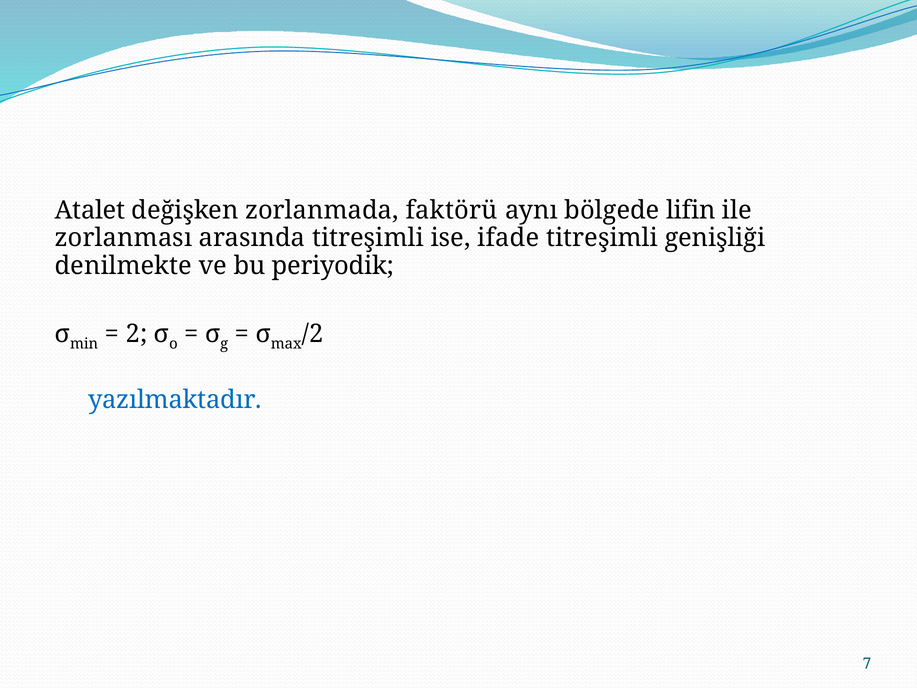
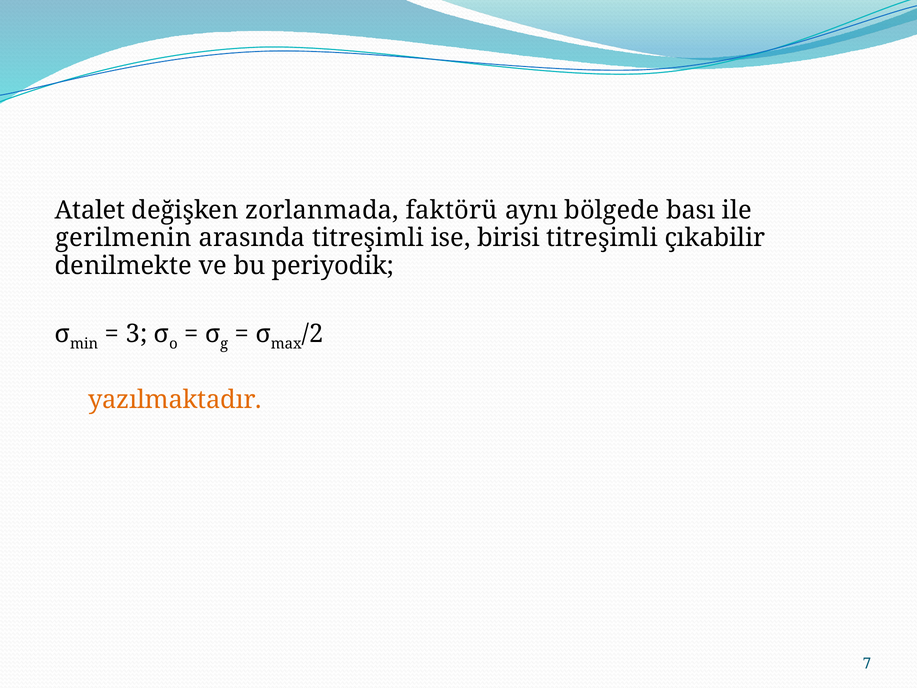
lifin: lifin -> bası
zorlanması: zorlanması -> gerilmenin
ifade: ifade -> birisi
genişliği: genişliği -> çıkabilir
2: 2 -> 3
yazılmaktadır colour: blue -> orange
